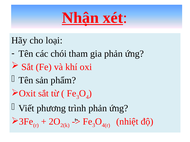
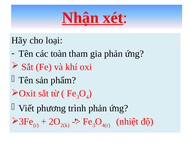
chói: chói -> toàn
